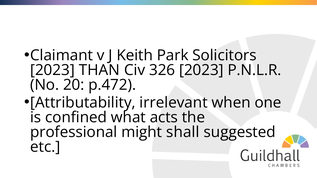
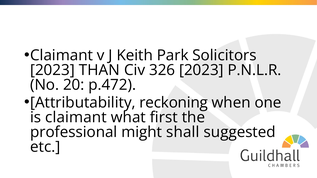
irrelevant: irrelevant -> reckoning
is confined: confined -> claimant
acts: acts -> first
